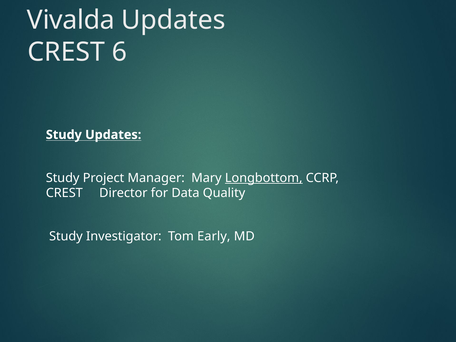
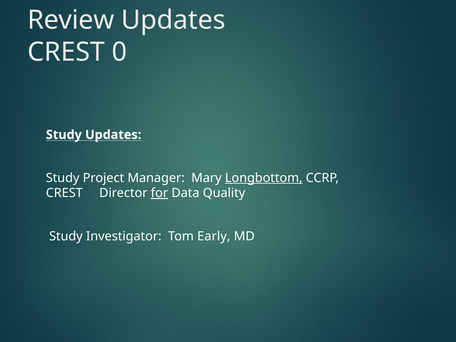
Vivalda: Vivalda -> Review
6: 6 -> 0
for underline: none -> present
